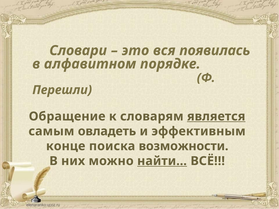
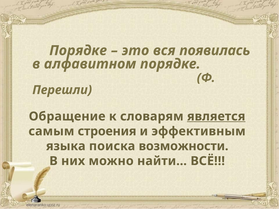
Словари at (78, 51): Словари -> Порядке
овладеть: овладеть -> строения
конце: конце -> языка
найти… underline: present -> none
